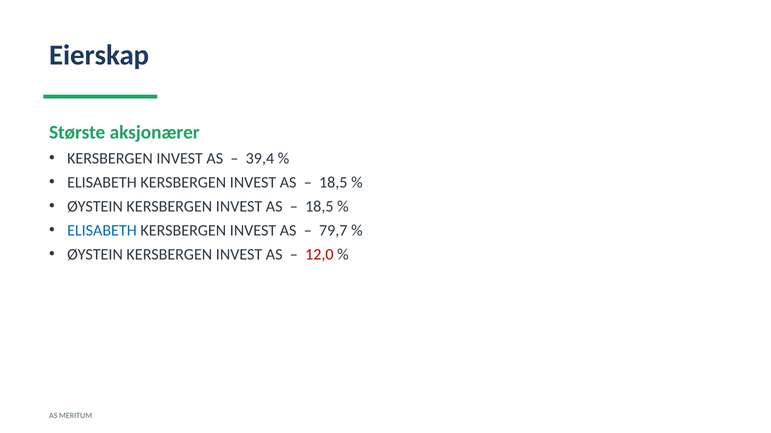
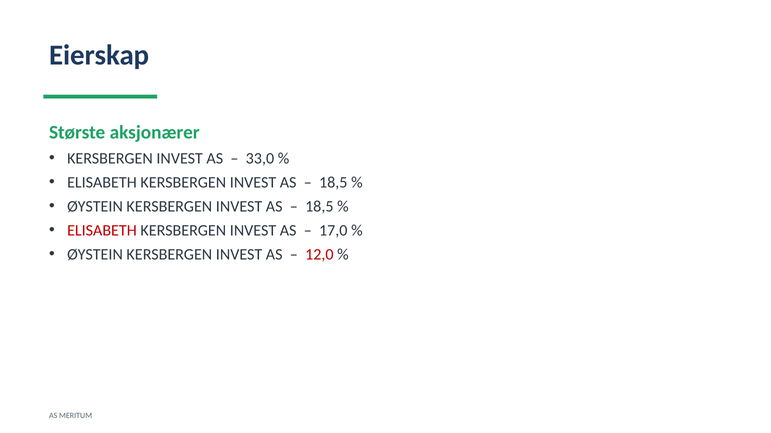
39,4: 39,4 -> 33,0
ELISABETH at (102, 231) colour: blue -> red
79,7: 79,7 -> 17,0
